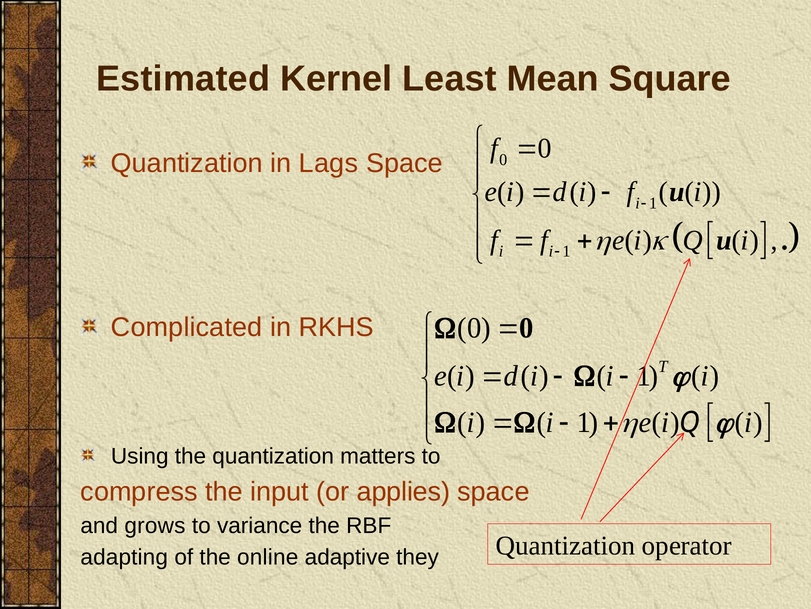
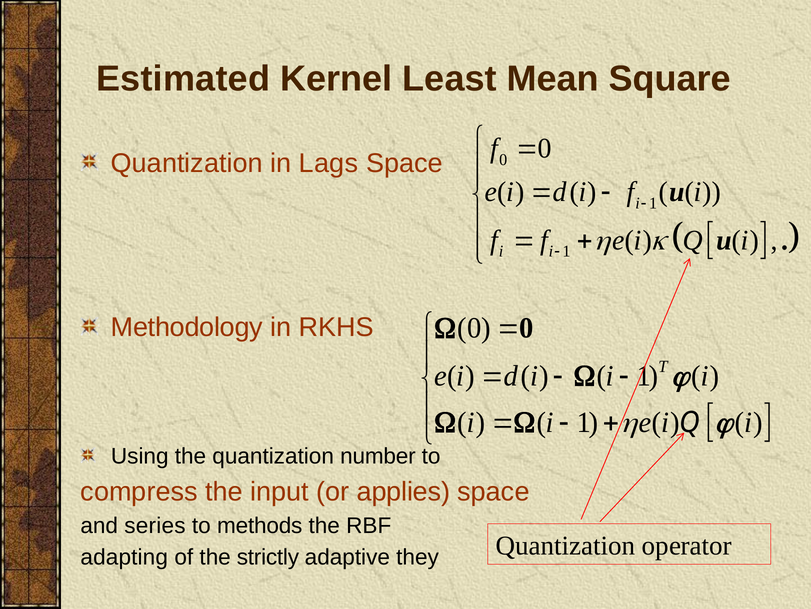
Complicated: Complicated -> Methodology
matters: matters -> number
grows: grows -> series
variance: variance -> methods
online: online -> strictly
